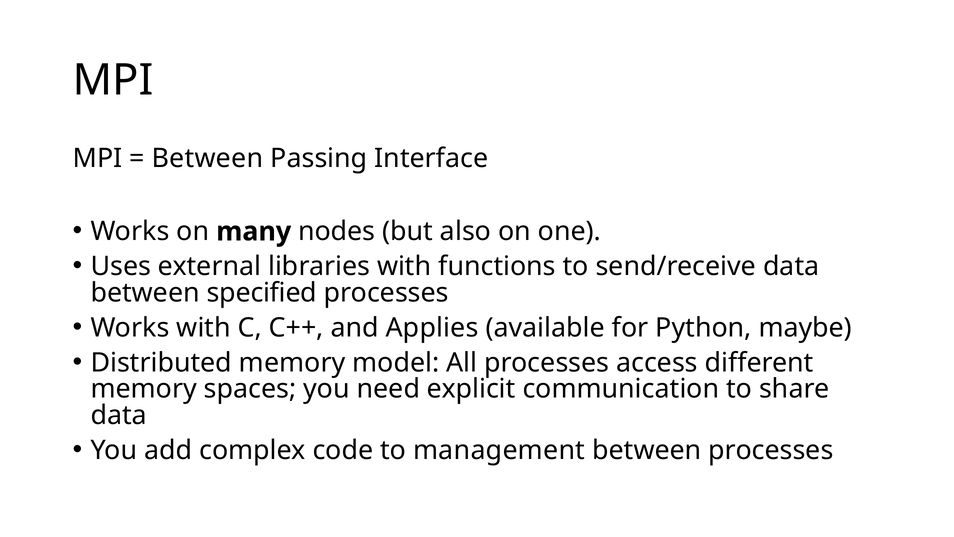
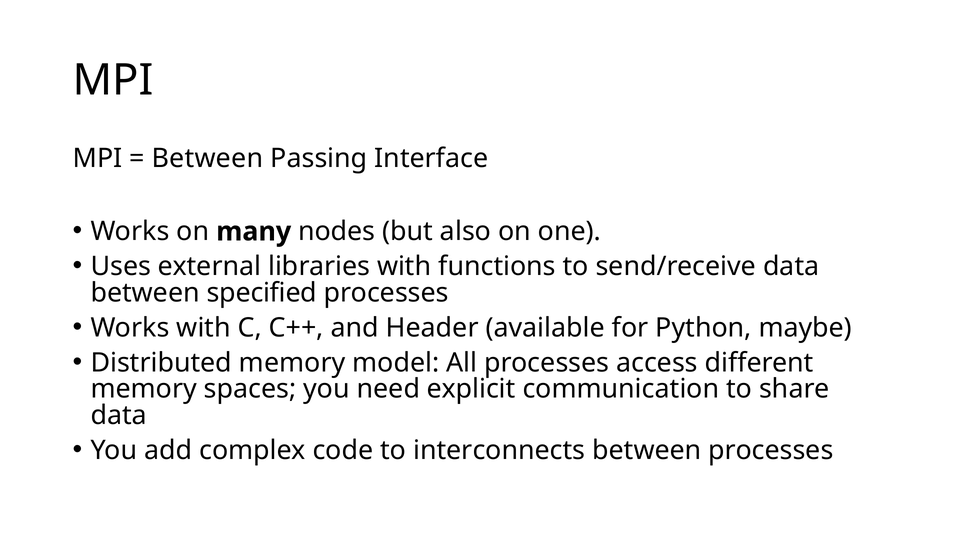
Applies: Applies -> Header
management: management -> interconnects
